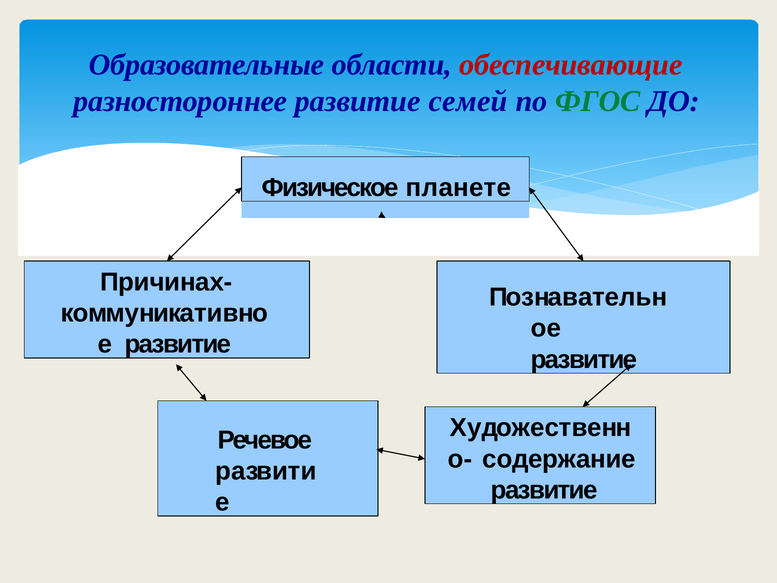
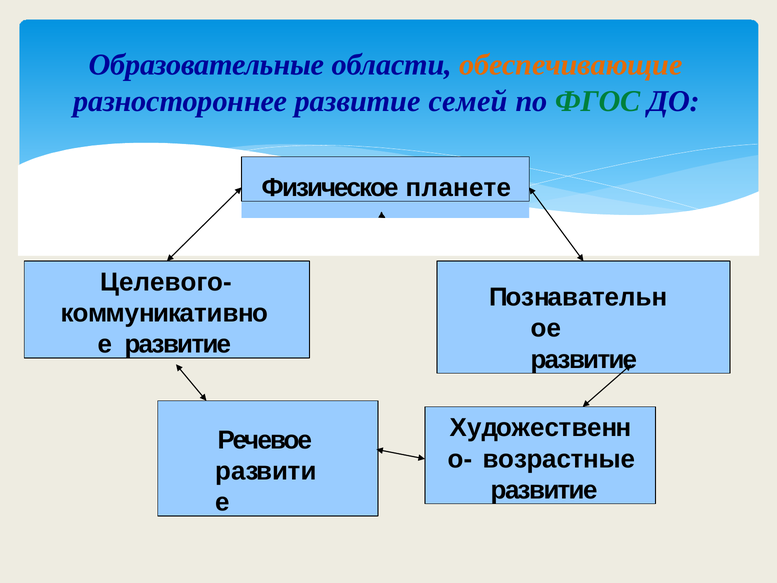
обеспечивающие colour: red -> orange
Причинах-: Причинах- -> Целевого-
содержание: содержание -> возрастные
